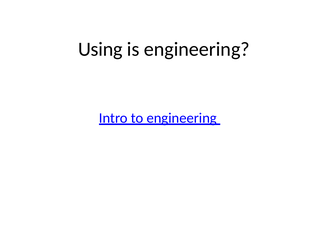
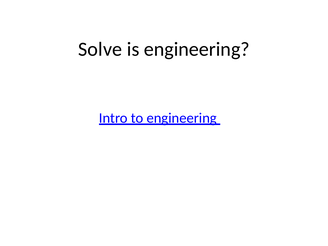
Using: Using -> Solve
